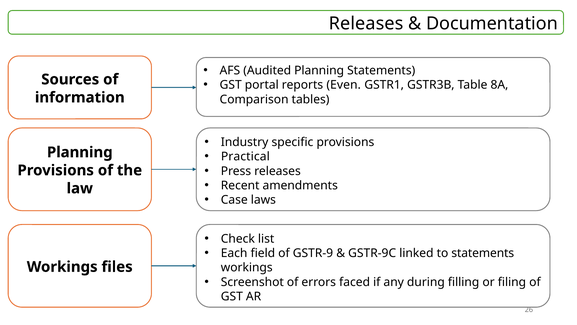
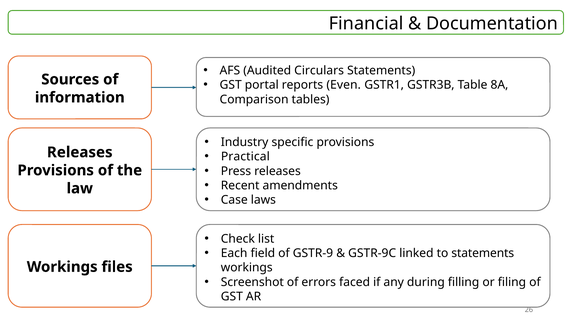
Releases at (366, 24): Releases -> Financial
Audited Planning: Planning -> Circulars
Planning at (80, 152): Planning -> Releases
